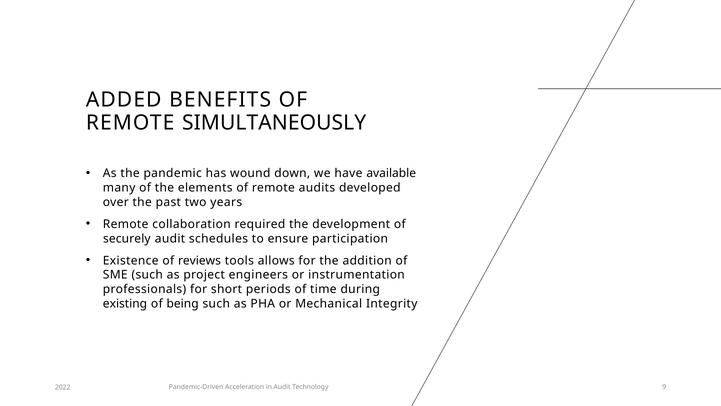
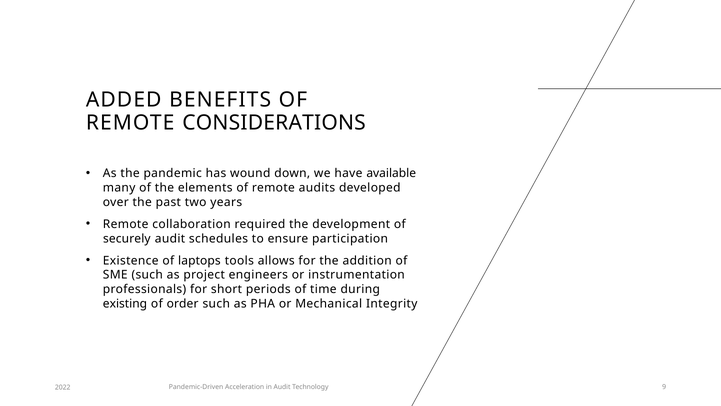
SIMULTANEOUSLY: SIMULTANEOUSLY -> CONSIDERATIONS
reviews: reviews -> laptops
being: being -> order
